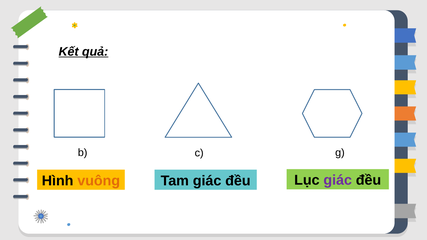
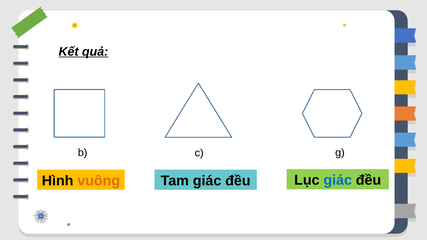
giác at (338, 180) colour: purple -> blue
